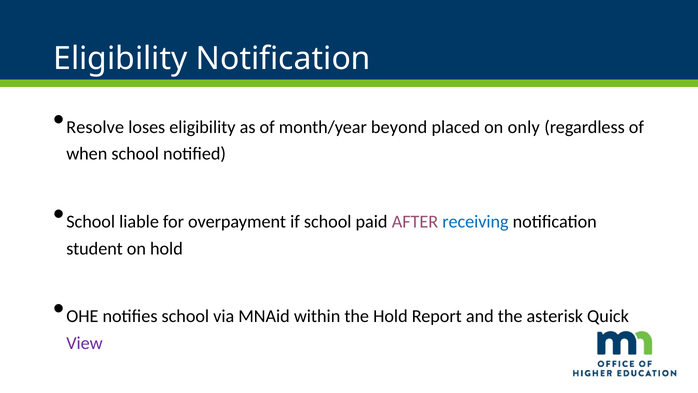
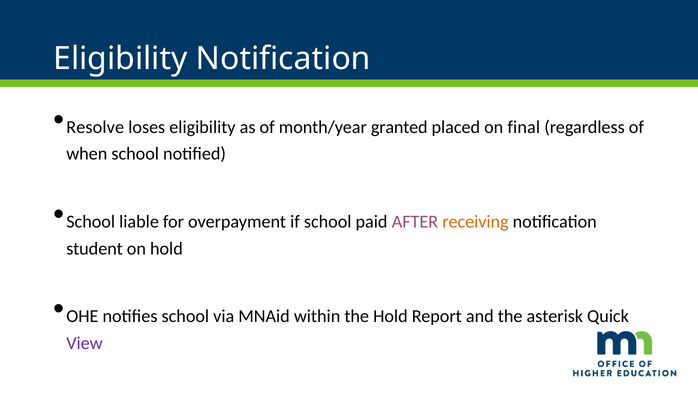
beyond: beyond -> granted
only: only -> final
receiving colour: blue -> orange
